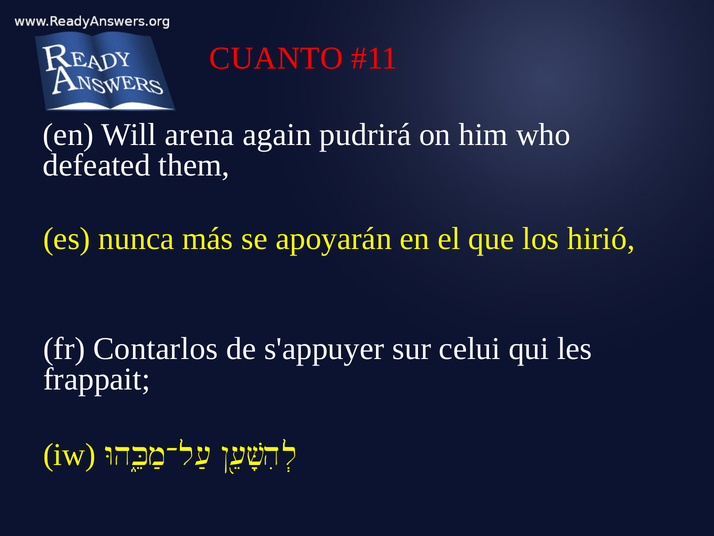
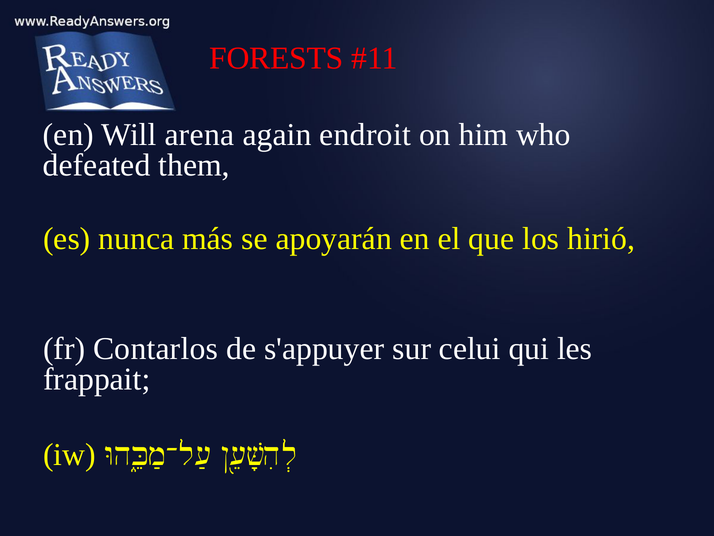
CUANTO: CUANTO -> FORESTS
pudrirá: pudrirá -> endroit
